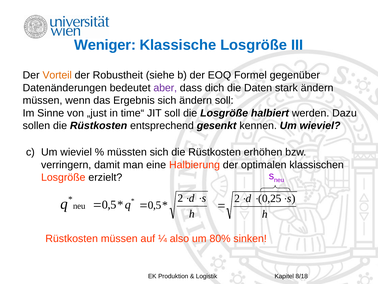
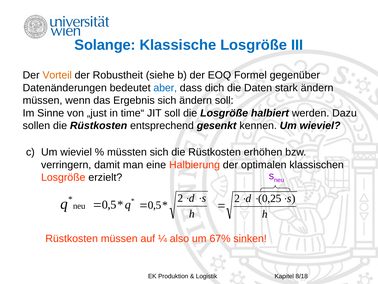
Weniger: Weniger -> Solange
aber colour: purple -> blue
80%: 80% -> 67%
